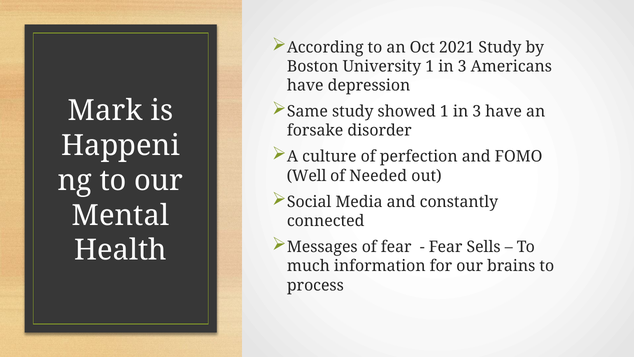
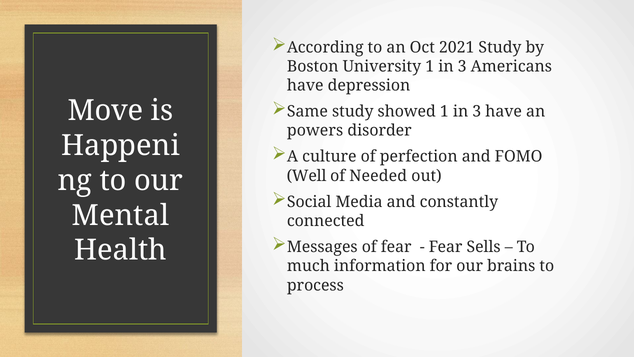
Mark: Mark -> Move
forsake: forsake -> powers
